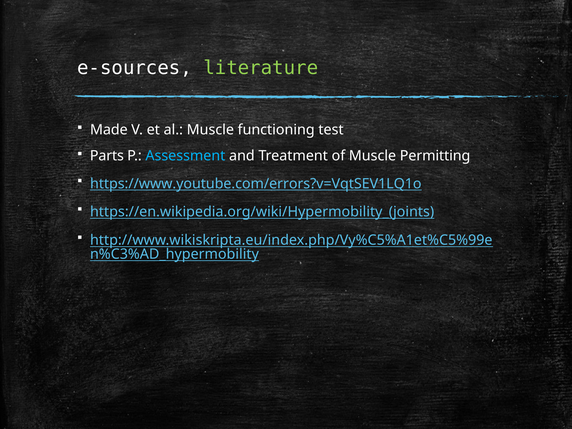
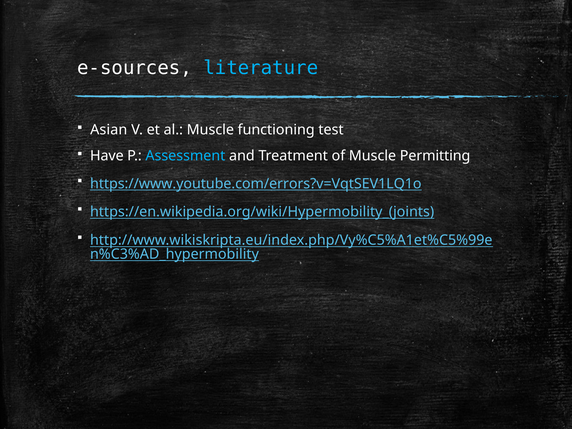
literature colour: light green -> light blue
Made: Made -> Asian
Parts: Parts -> Have
